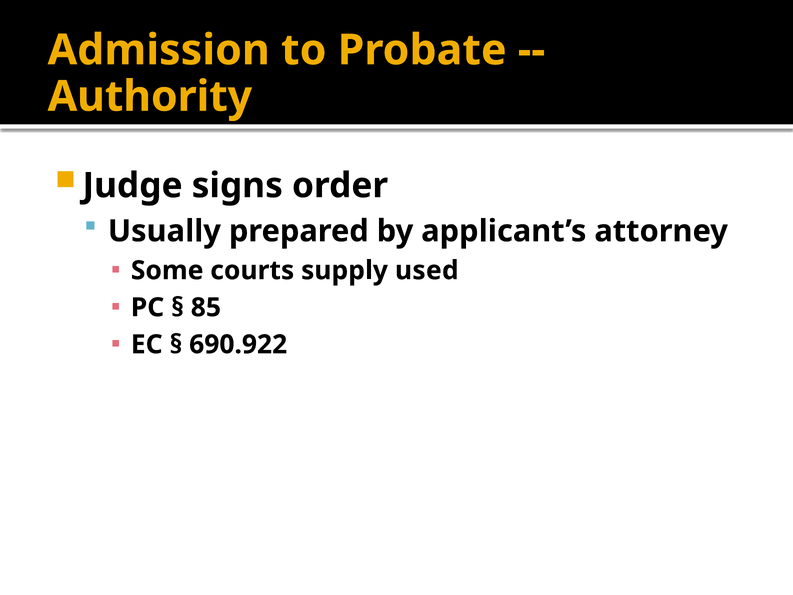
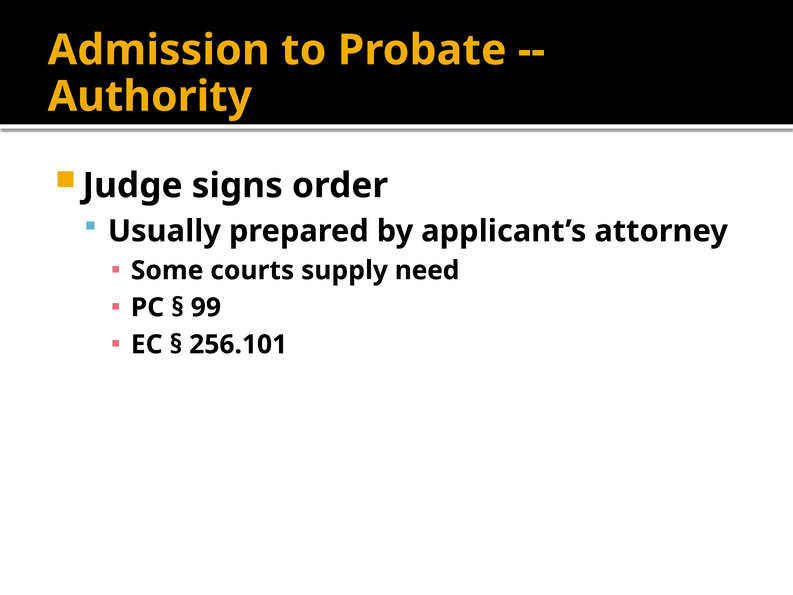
used: used -> need
85: 85 -> 99
690.922: 690.922 -> 256.101
